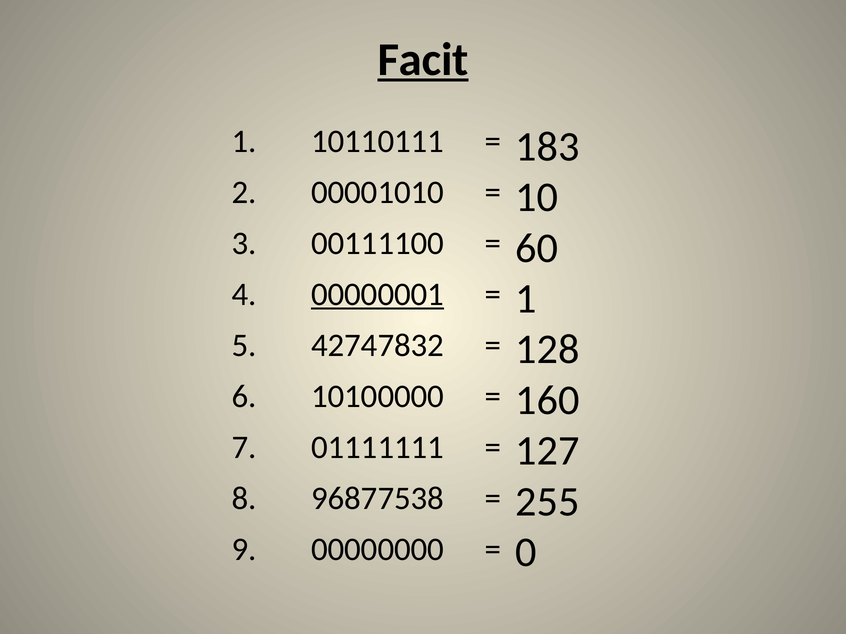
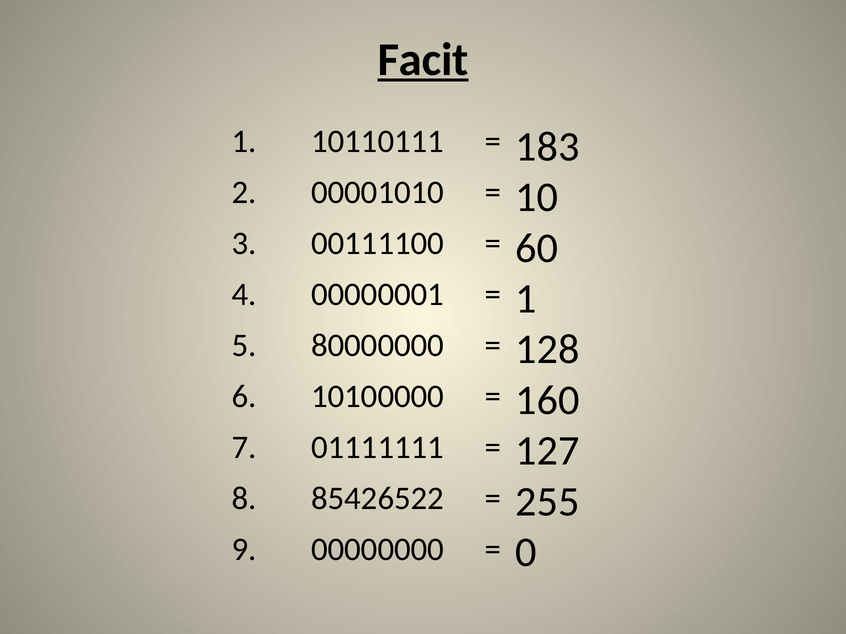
00000001 underline: present -> none
42747832: 42747832 -> 80000000
96877538: 96877538 -> 85426522
